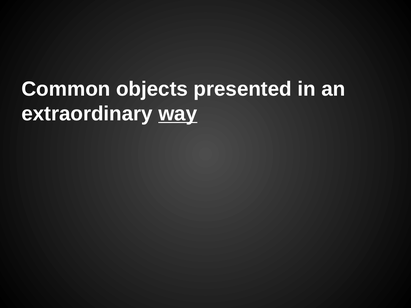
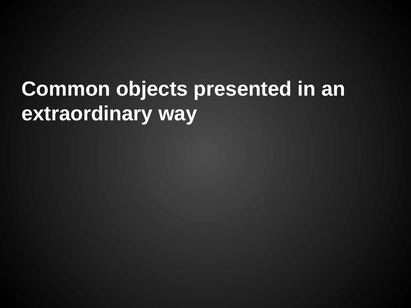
way underline: present -> none
